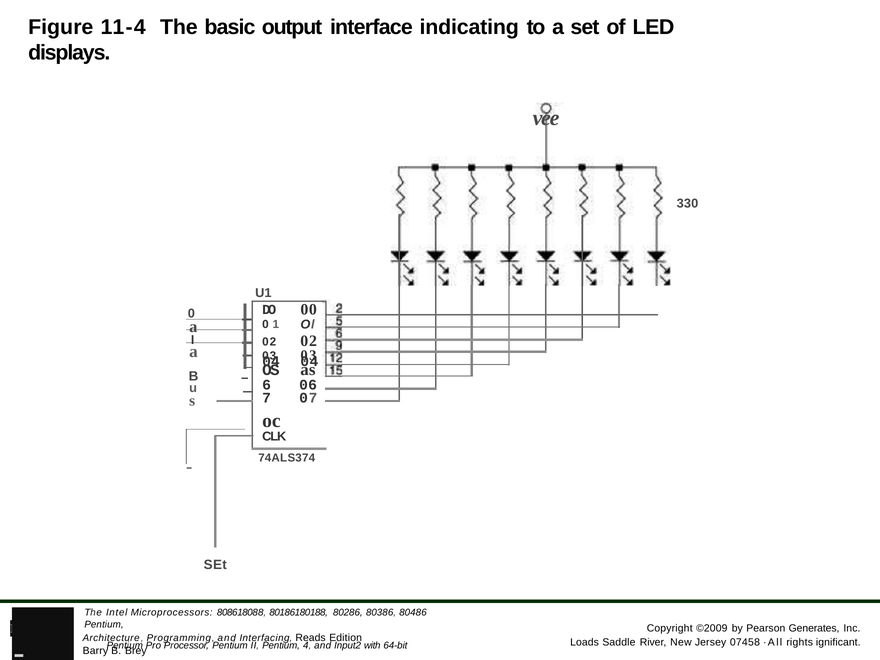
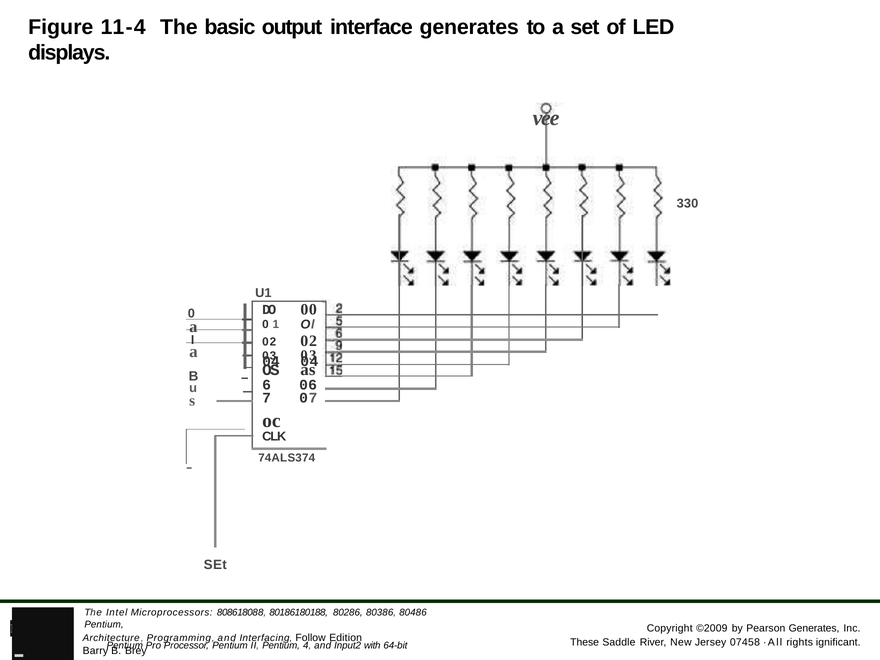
interface indicating: indicating -> generates
Reads: Reads -> Follow
Loads: Loads -> These
